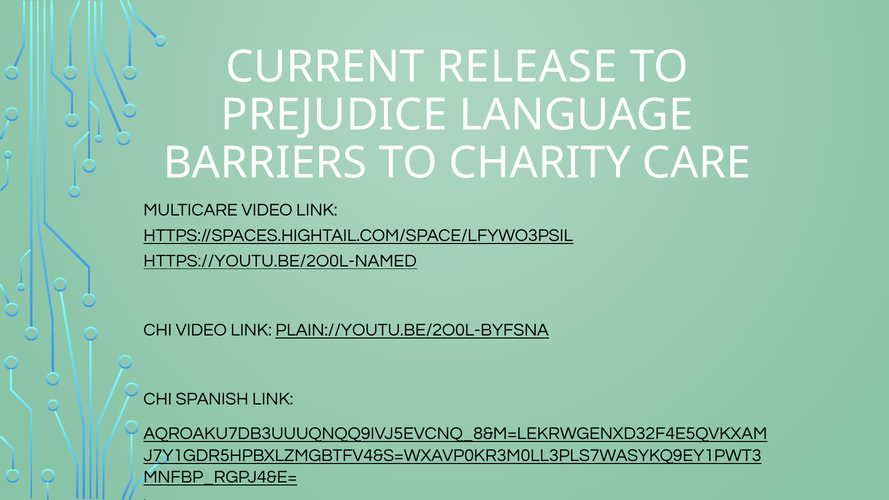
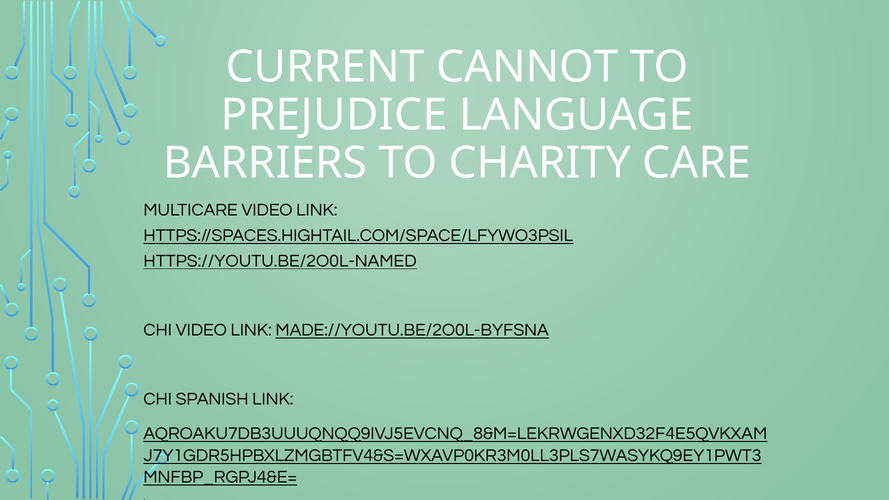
RELEASE: RELEASE -> CANNOT
PLAIN://YOUTU.BE/2O0L-BYFSNA: PLAIN://YOUTU.BE/2O0L-BYFSNA -> MADE://YOUTU.BE/2O0L-BYFSNA
